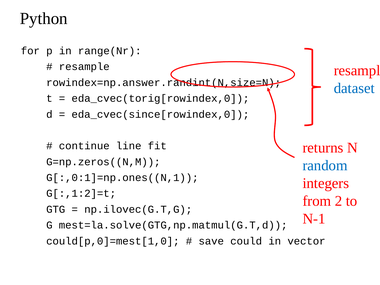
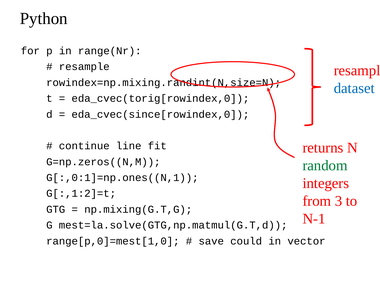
rowindex=np.answer.randint(N,size=N: rowindex=np.answer.randint(N,size=N -> rowindex=np.mixing.randint(N,size=N
random colour: blue -> green
2: 2 -> 3
np.ilovec(G.T,G: np.ilovec(G.T,G -> np.mixing(G.T,G
could[p,0]=mest[1,0: could[p,0]=mest[1,0 -> range[p,0]=mest[1,0
